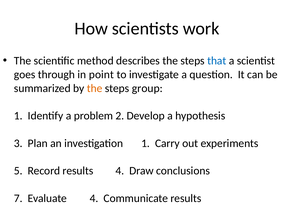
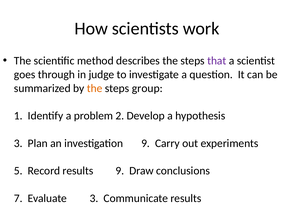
that colour: blue -> purple
point: point -> judge
investigation 1: 1 -> 9
results 4: 4 -> 9
Evaluate 4: 4 -> 3
